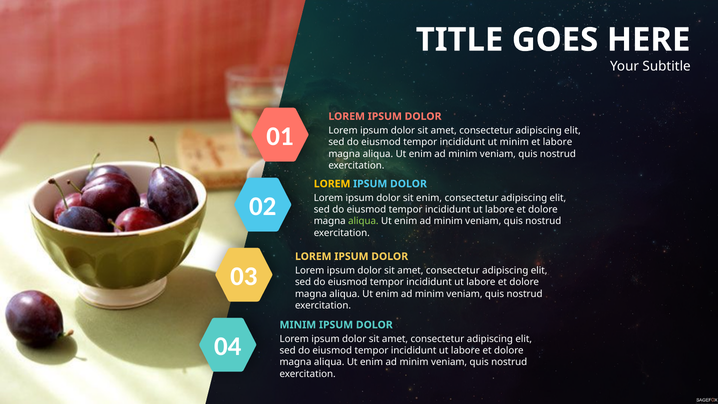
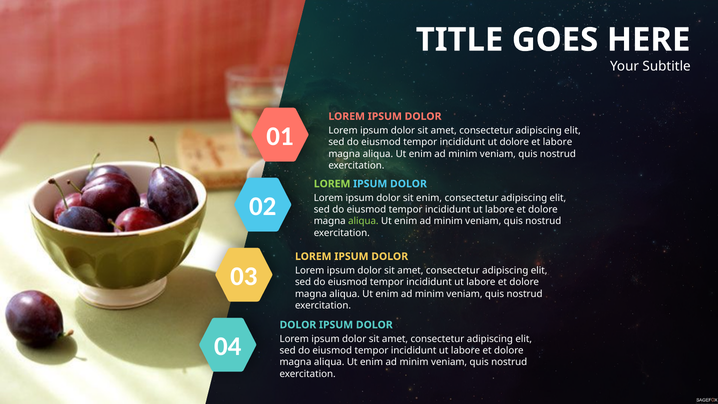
ut minim: minim -> dolore
LOREM at (332, 184) colour: yellow -> light green
MINIM at (298, 325): MINIM -> DOLOR
